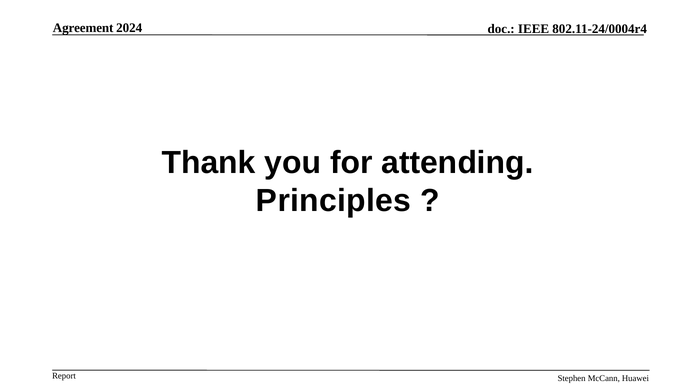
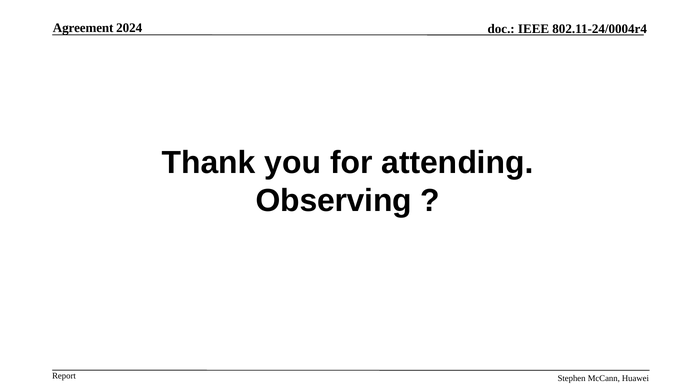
Principles: Principles -> Observing
